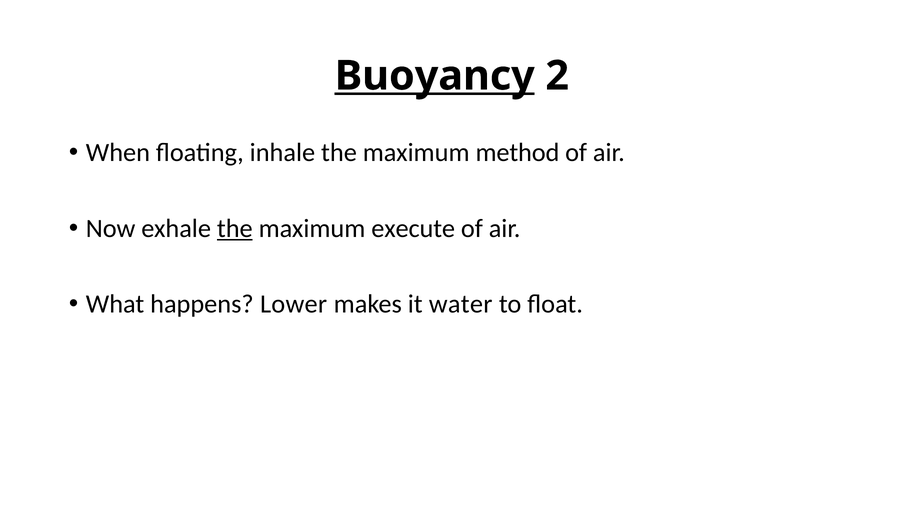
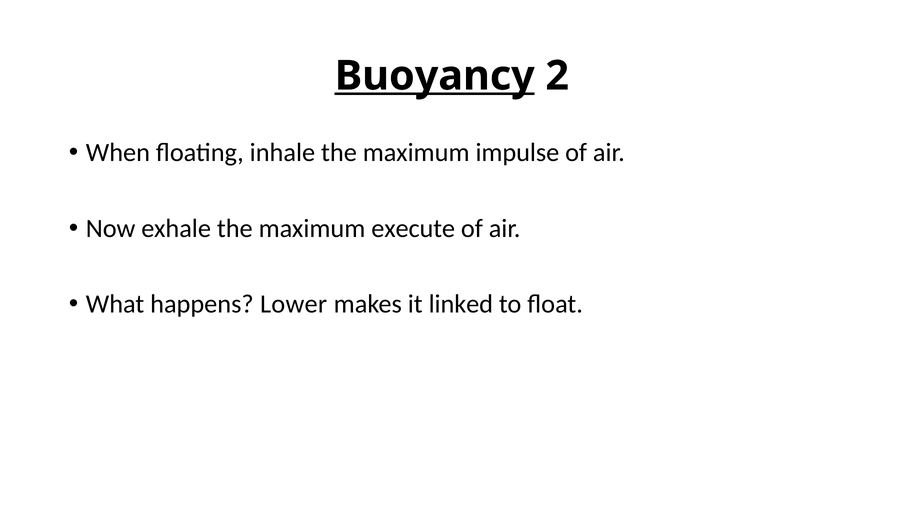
method: method -> impulse
the at (235, 229) underline: present -> none
water: water -> linked
